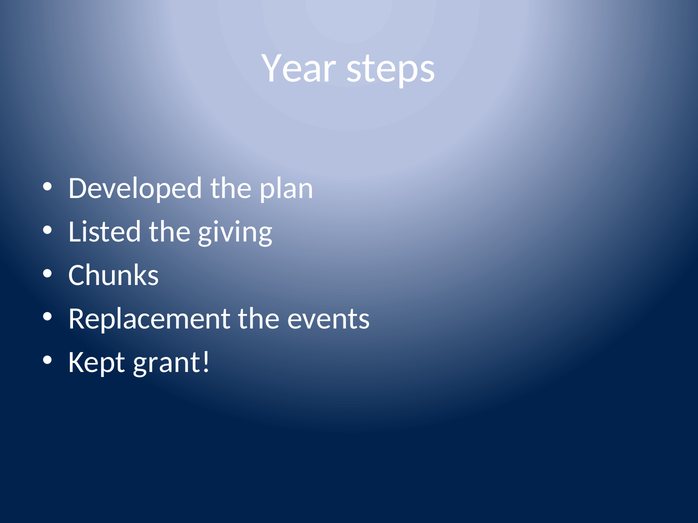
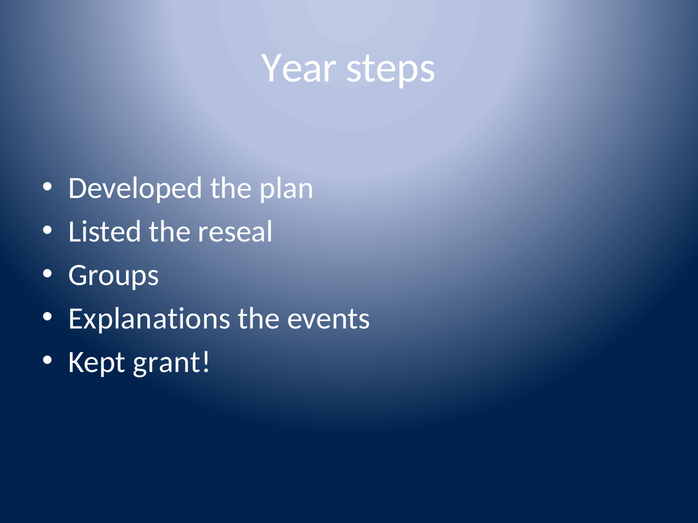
giving: giving -> reseal
Chunks: Chunks -> Groups
Replacement: Replacement -> Explanations
